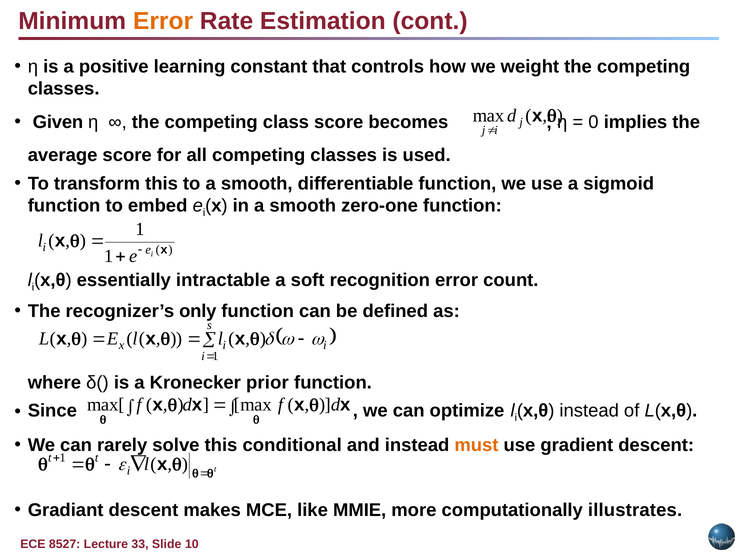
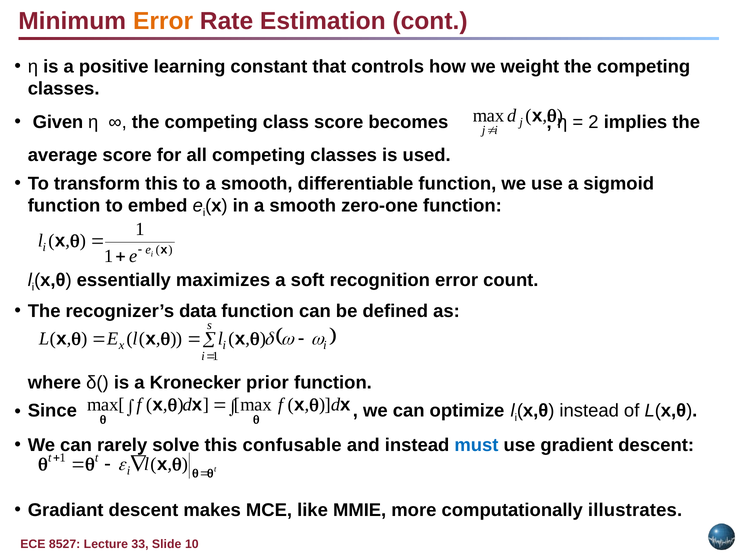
0: 0 -> 2
intractable: intractable -> maximizes
only: only -> data
conditional: conditional -> confusable
must colour: orange -> blue
